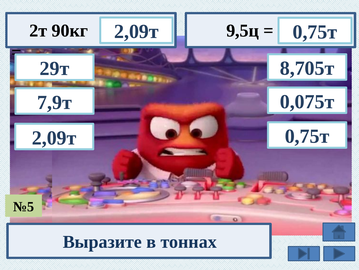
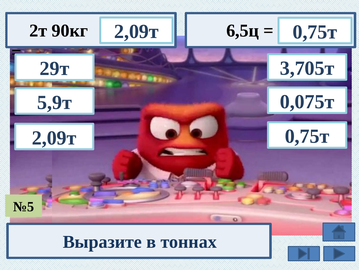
9,5ц: 9,5ц -> 6,5ц
8,705т: 8,705т -> 3,705т
7,9т: 7,9т -> 5,9т
